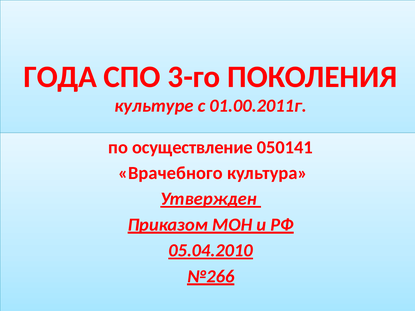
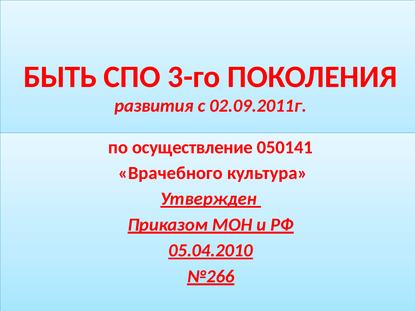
ГОДА: ГОДА -> БЫТЬ
культуре: культуре -> развития
01.00.2011г: 01.00.2011г -> 02.09.2011г
